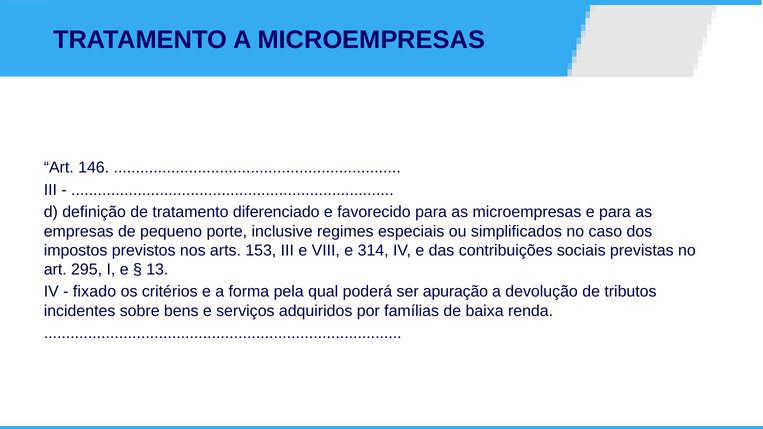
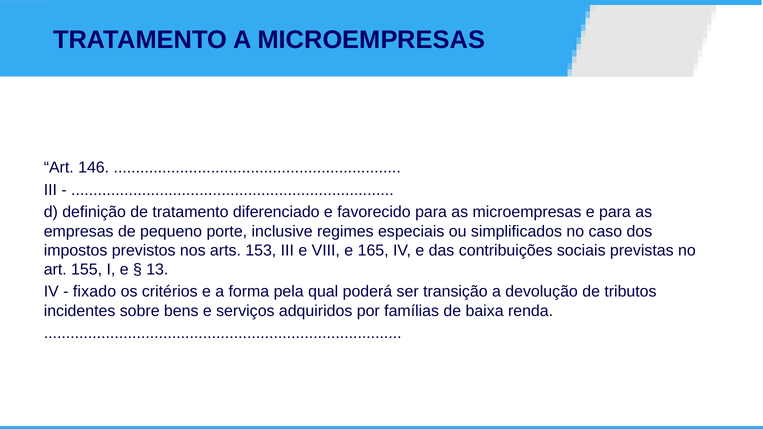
314: 314 -> 165
295: 295 -> 155
apuração: apuração -> transição
